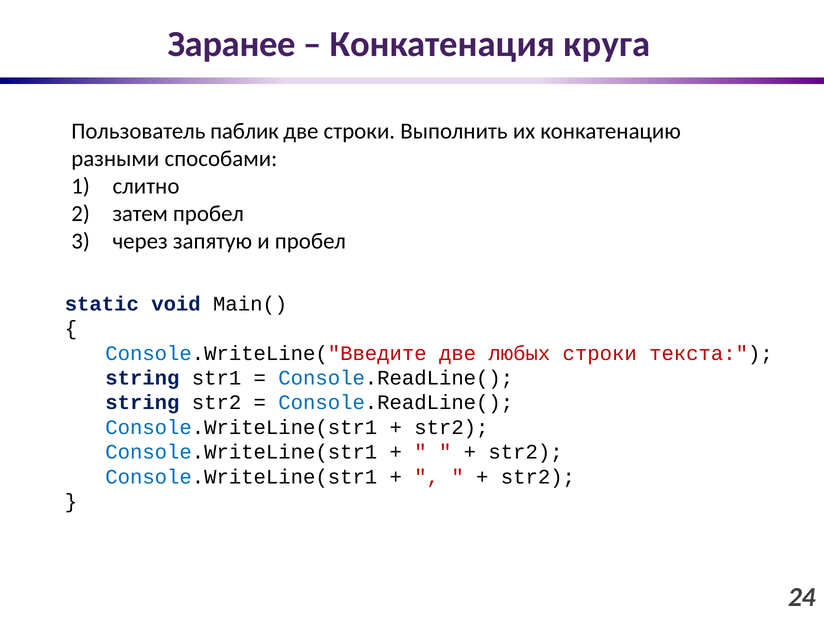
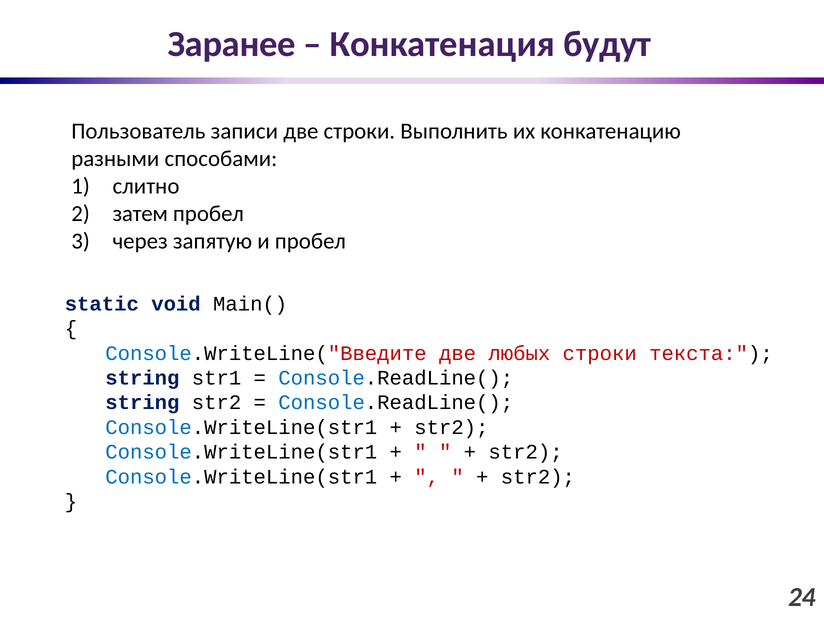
круга: круга -> будут
паблик: паблик -> записи
